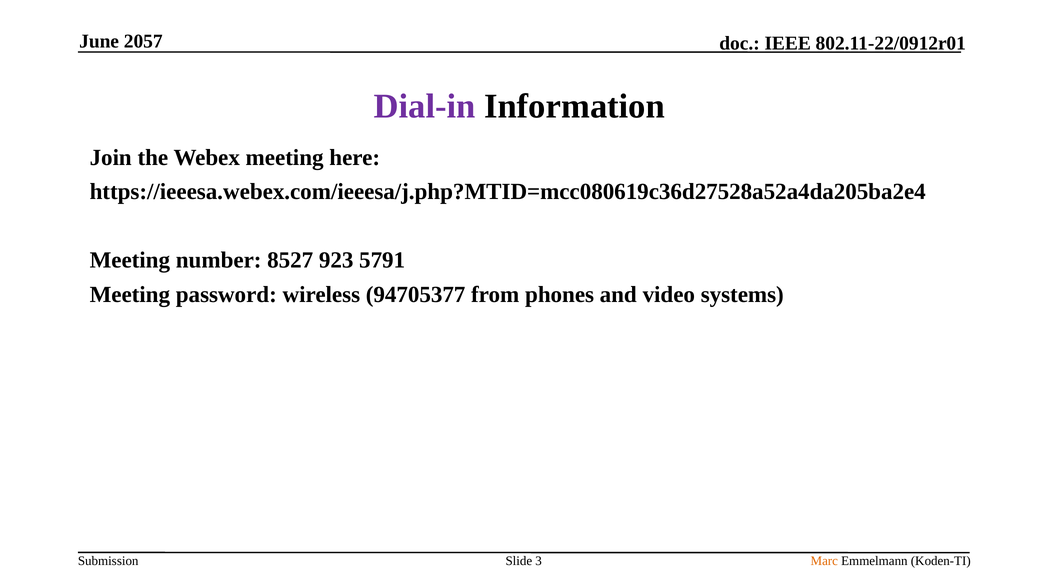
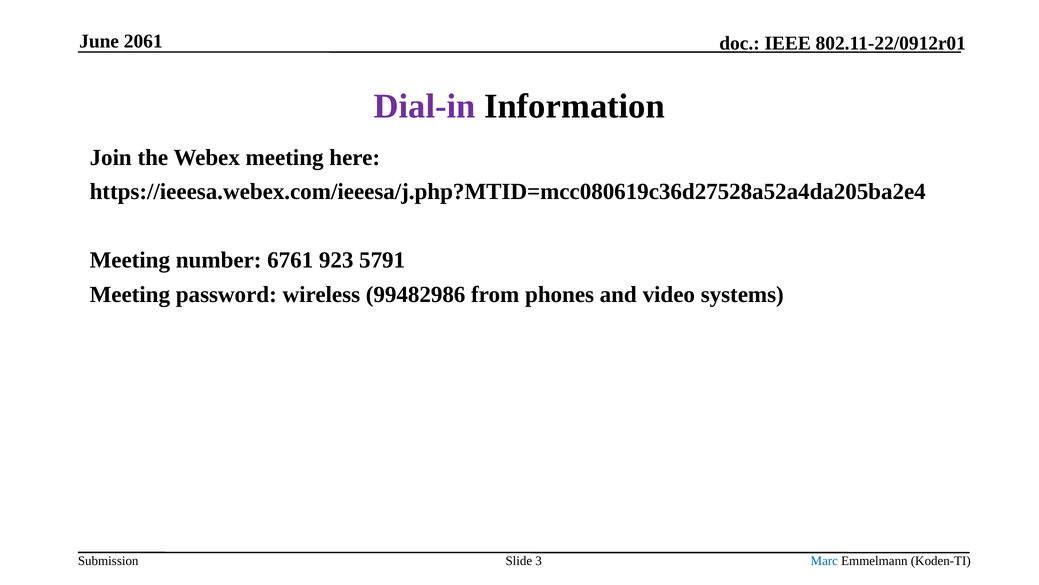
2057: 2057 -> 2061
8527: 8527 -> 6761
94705377: 94705377 -> 99482986
Marc colour: orange -> blue
